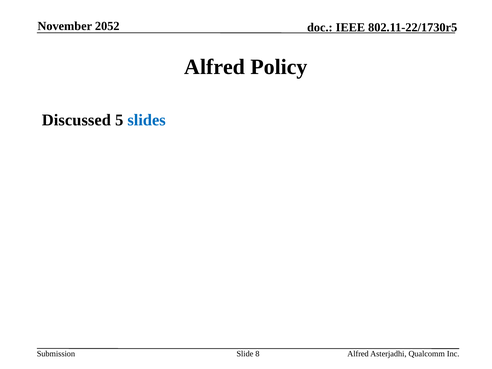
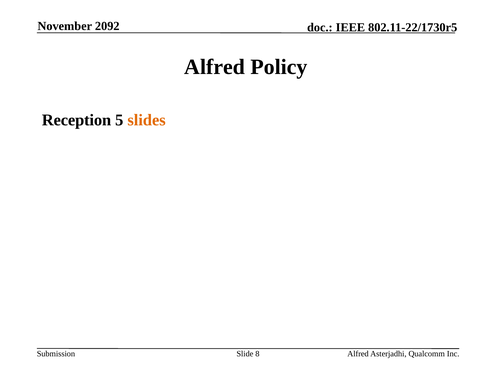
2052: 2052 -> 2092
Discussed: Discussed -> Reception
slides colour: blue -> orange
